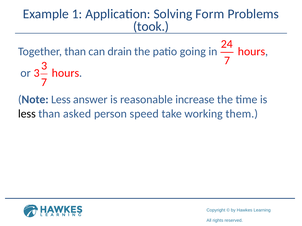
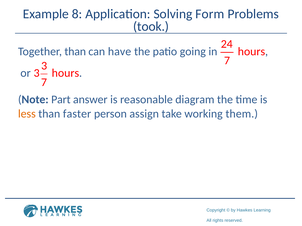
1: 1 -> 8
drain: drain -> have
Note Less: Less -> Part
increase: increase -> diagram
less at (27, 114) colour: black -> orange
asked: asked -> faster
speed: speed -> assign
